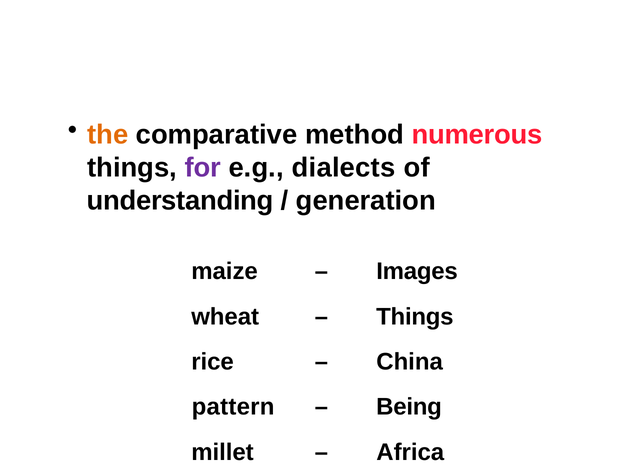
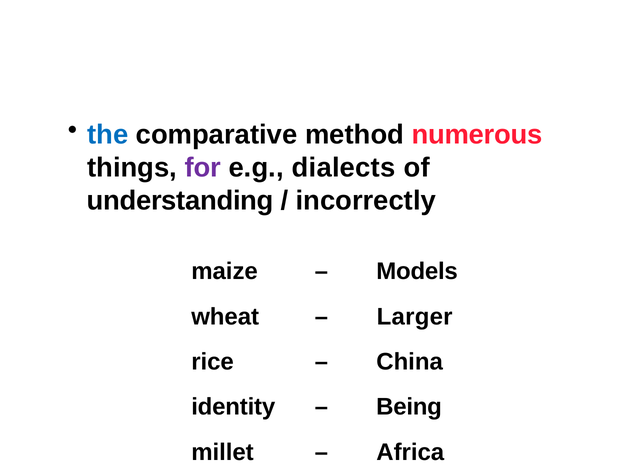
the colour: orange -> blue
generation: generation -> incorrectly
Images: Images -> Models
Things at (415, 316): Things -> Larger
pattern: pattern -> identity
